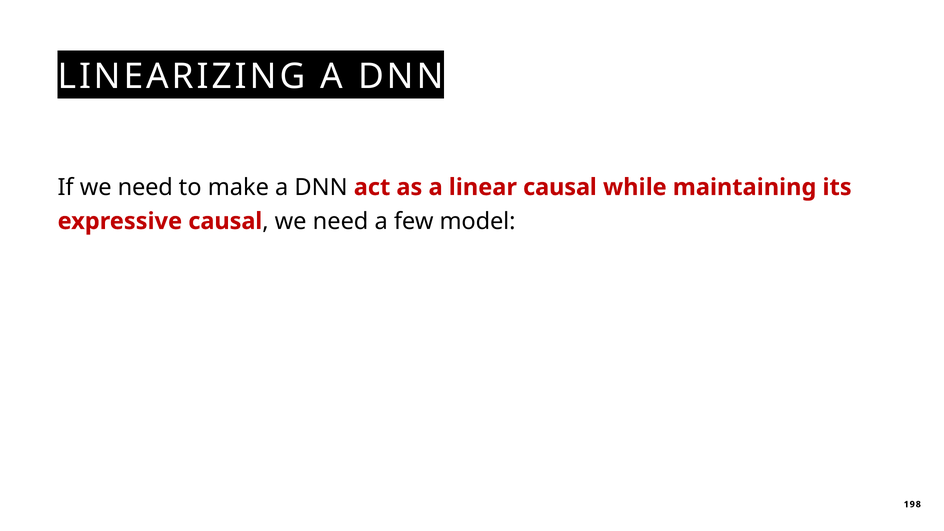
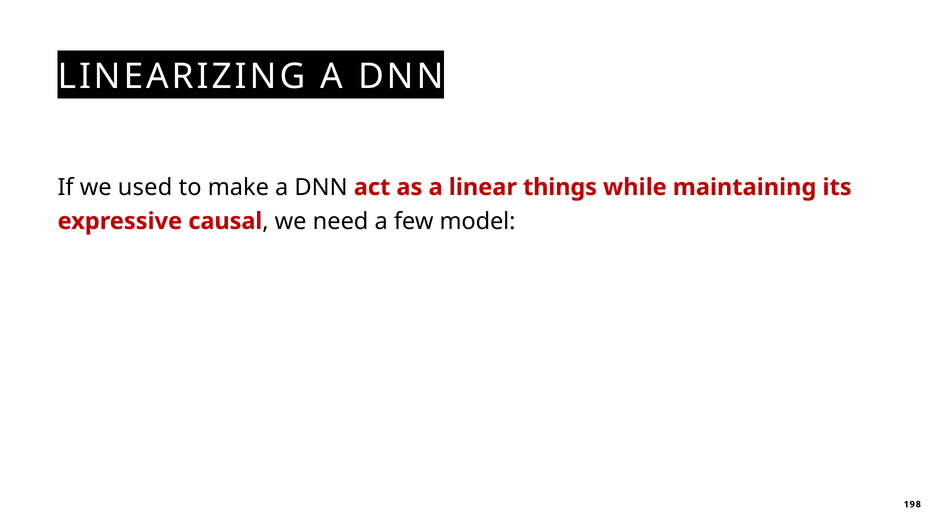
If we need: need -> used
linear causal: causal -> things
